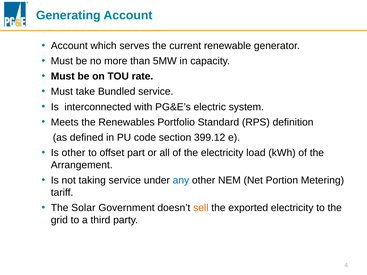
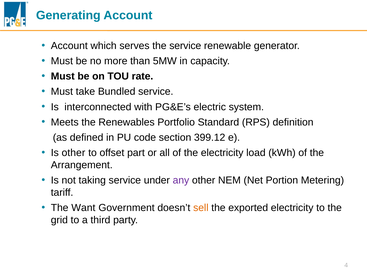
the current: current -> service
any colour: blue -> purple
Solar: Solar -> Want
